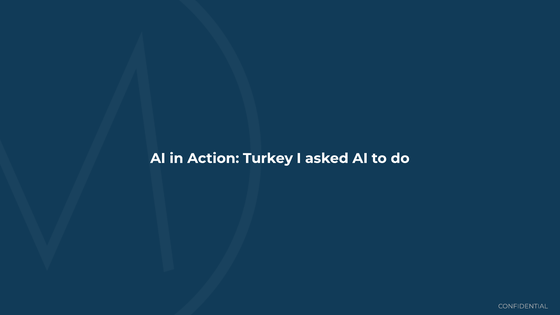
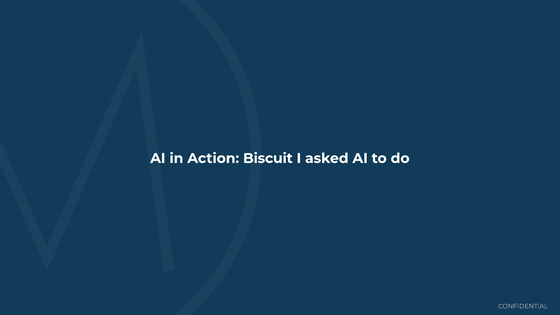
Turkey: Turkey -> Biscuit
